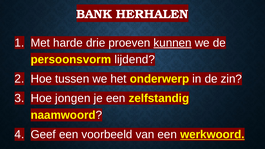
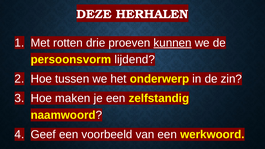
BANK: BANK -> DEZE
harde: harde -> rotten
jongen: jongen -> maken
werkwoord underline: present -> none
